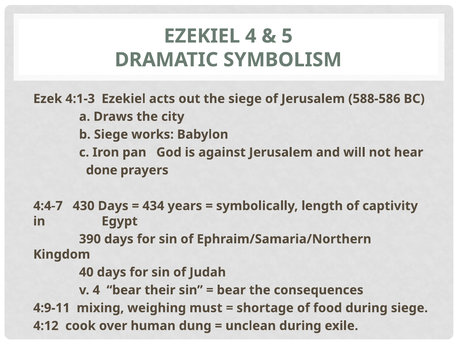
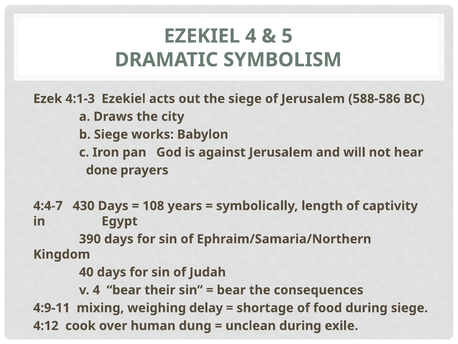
434: 434 -> 108
must: must -> delay
